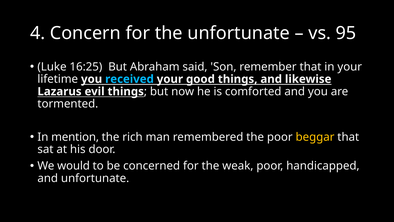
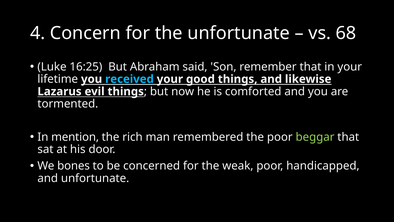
95: 95 -> 68
beggar colour: yellow -> light green
would: would -> bones
